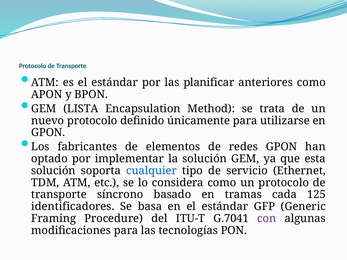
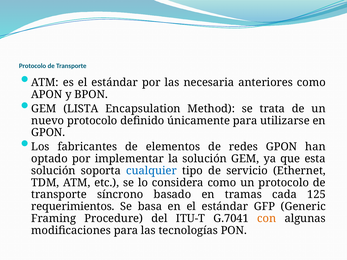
planificar: planificar -> necesaria
identificadores: identificadores -> requerimientos
con colour: purple -> orange
